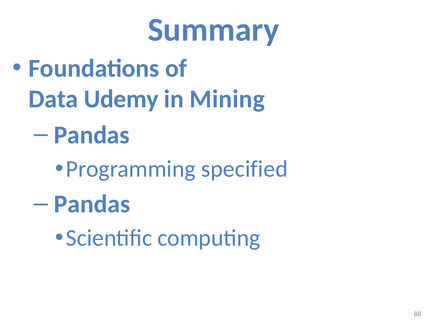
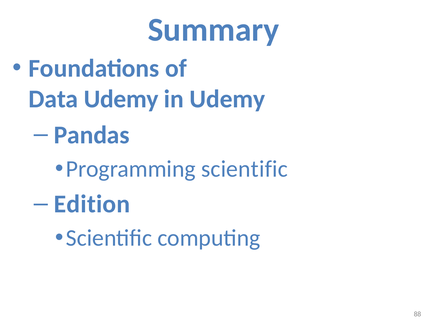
in Mining: Mining -> Udemy
Programming specified: specified -> scientific
Pandas at (92, 203): Pandas -> Edition
